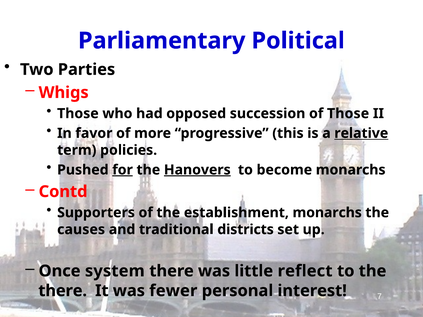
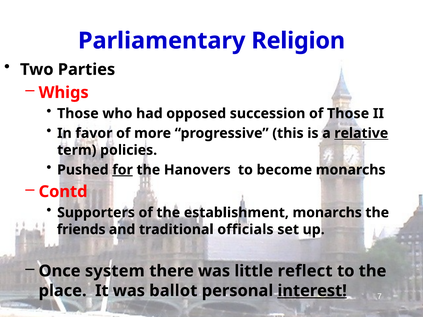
Political: Political -> Religion
Hanovers underline: present -> none
causes: causes -> friends
districts: districts -> officials
there at (63, 291): there -> place
fewer: fewer -> ballot
interest underline: none -> present
